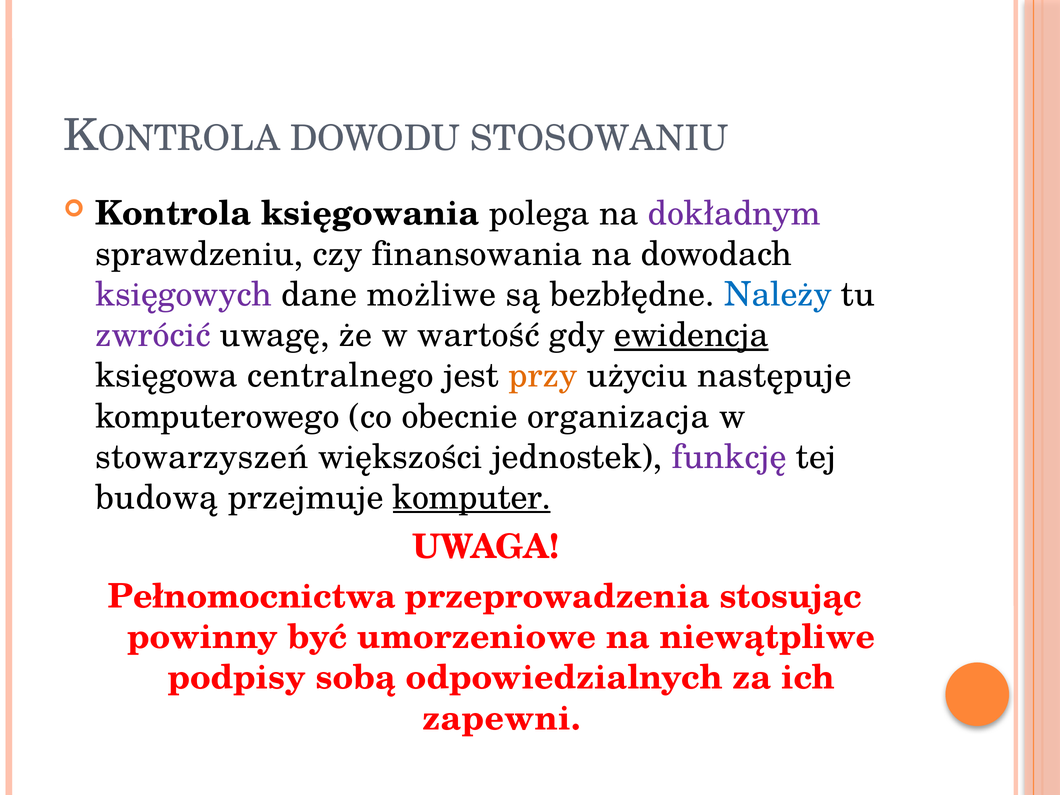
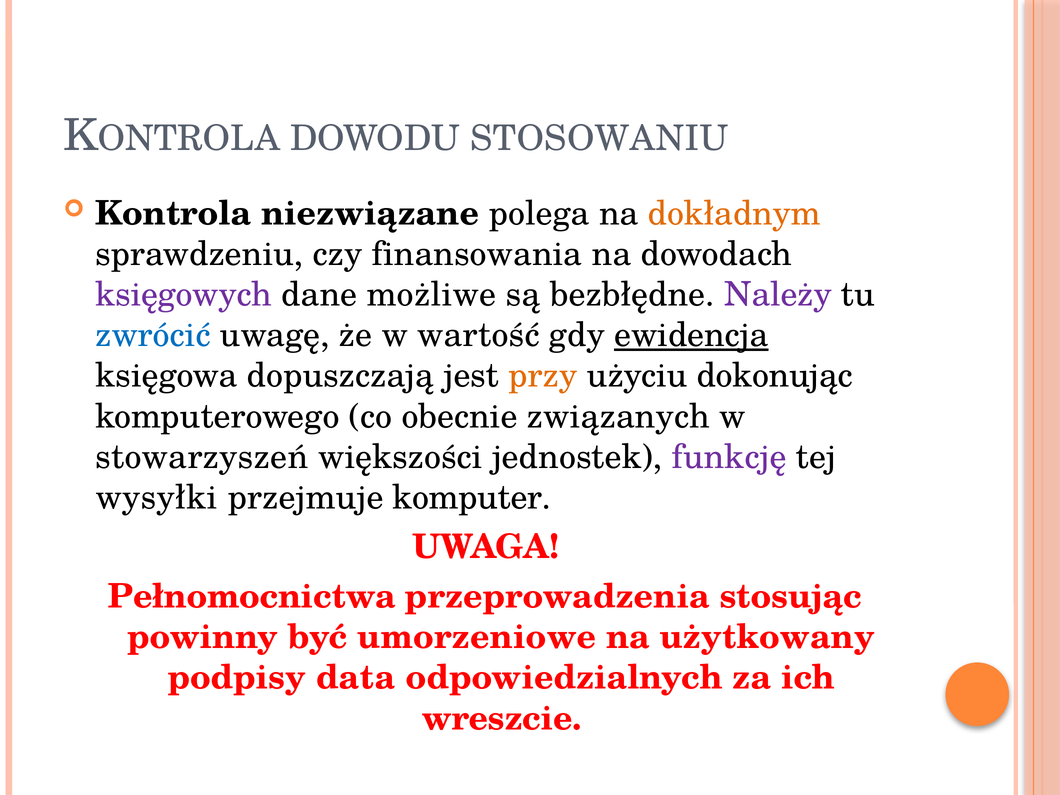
księgowania: księgowania -> niezwiązane
dokładnym colour: purple -> orange
Należy colour: blue -> purple
zwrócić colour: purple -> blue
centralnego: centralnego -> dopuszczają
następuje: następuje -> dokonując
organizacja: organizacja -> związanych
budową: budową -> wysyłki
komputer underline: present -> none
niewątpliwe: niewątpliwe -> użytkowany
sobą: sobą -> data
zapewni: zapewni -> wreszcie
